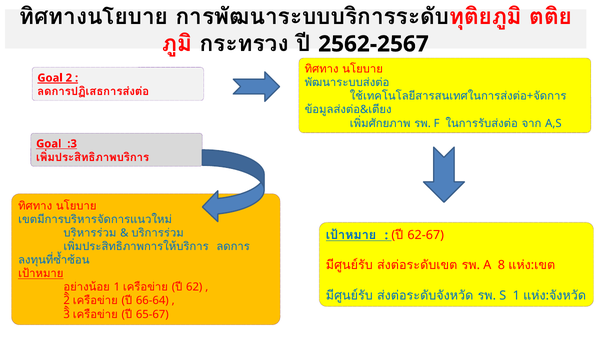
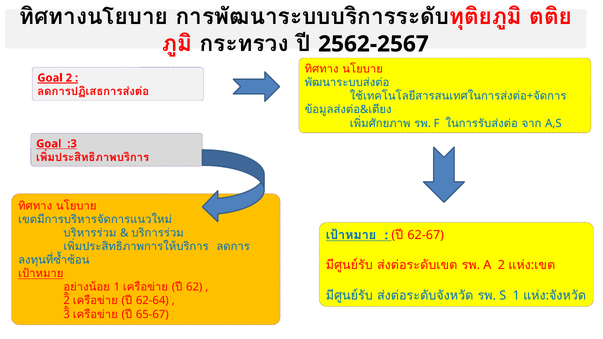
A 8: 8 -> 2
66-64: 66-64 -> 62-64
